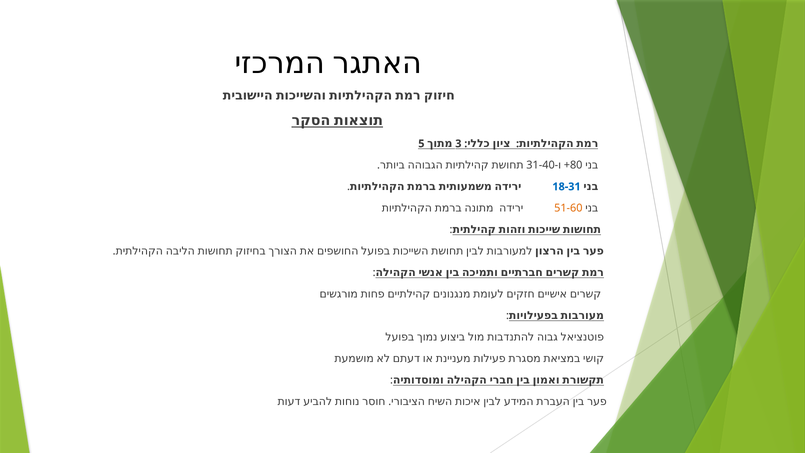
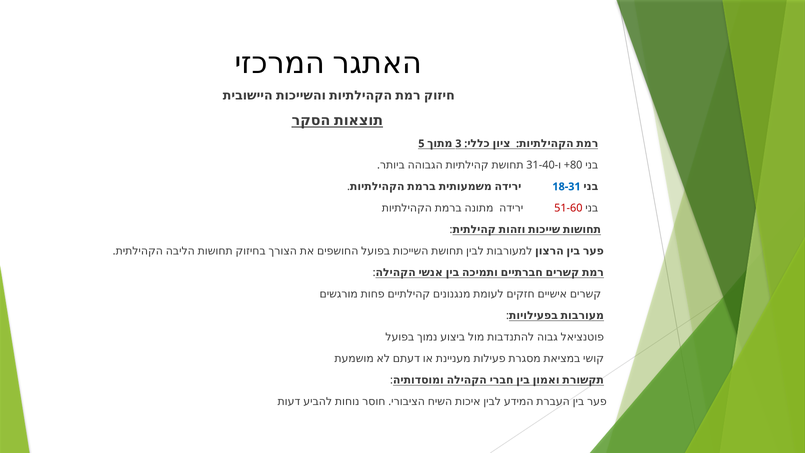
51-60 colour: orange -> red
